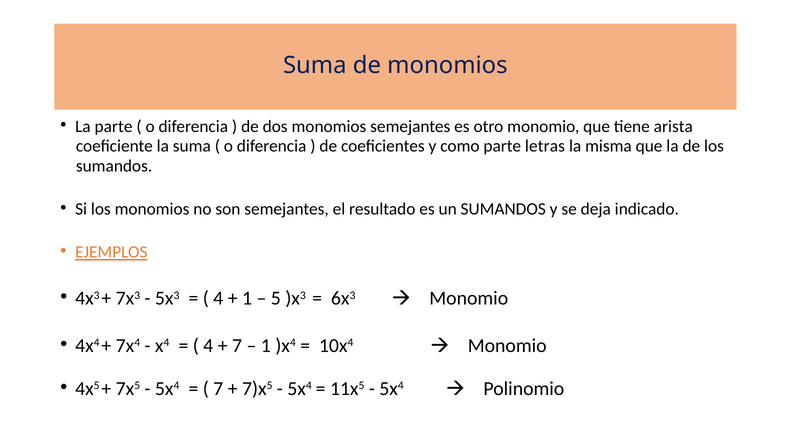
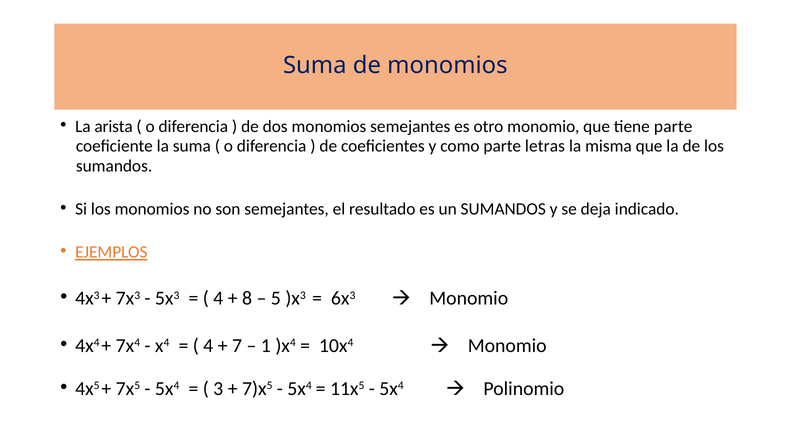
La parte: parte -> arista
tiene arista: arista -> parte
1 at (247, 298): 1 -> 8
7 at (218, 389): 7 -> 3
